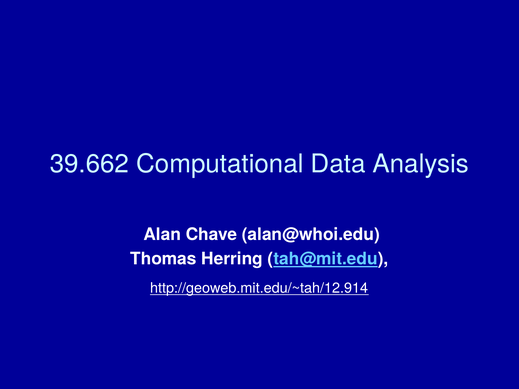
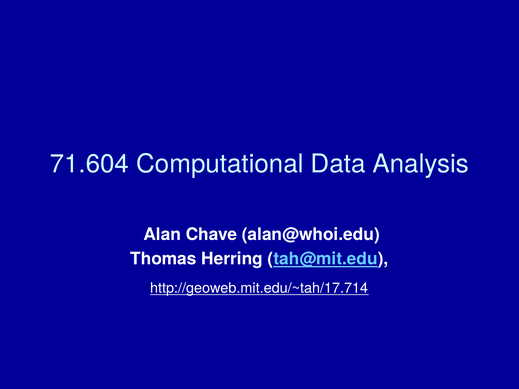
39.662: 39.662 -> 71.604
http://geoweb.mit.edu/~tah/12.914: http://geoweb.mit.edu/~tah/12.914 -> http://geoweb.mit.edu/~tah/17.714
